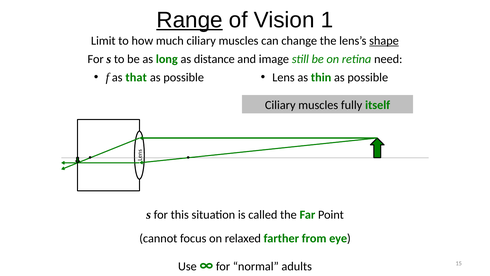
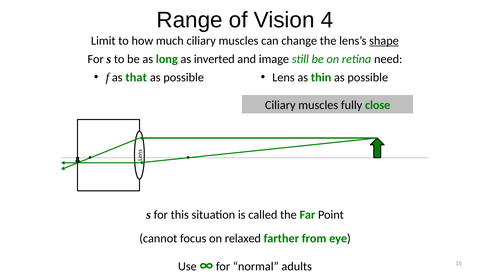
Range underline: present -> none
1: 1 -> 4
distance: distance -> inverted
itself: itself -> close
